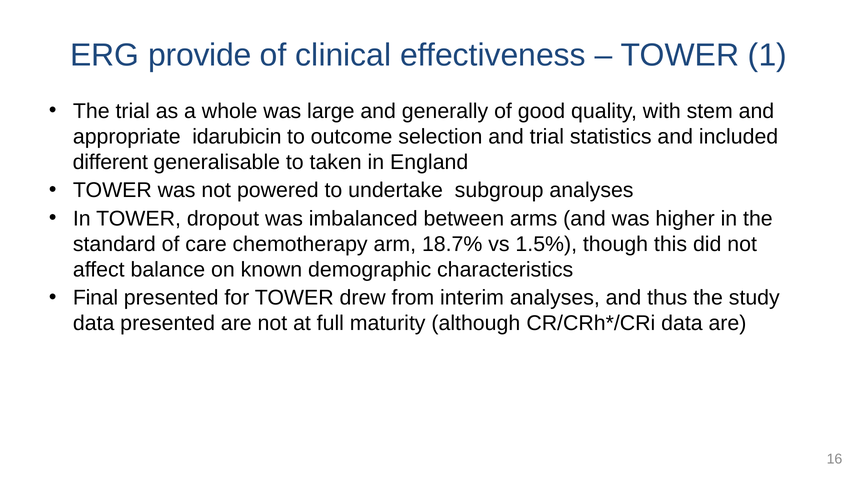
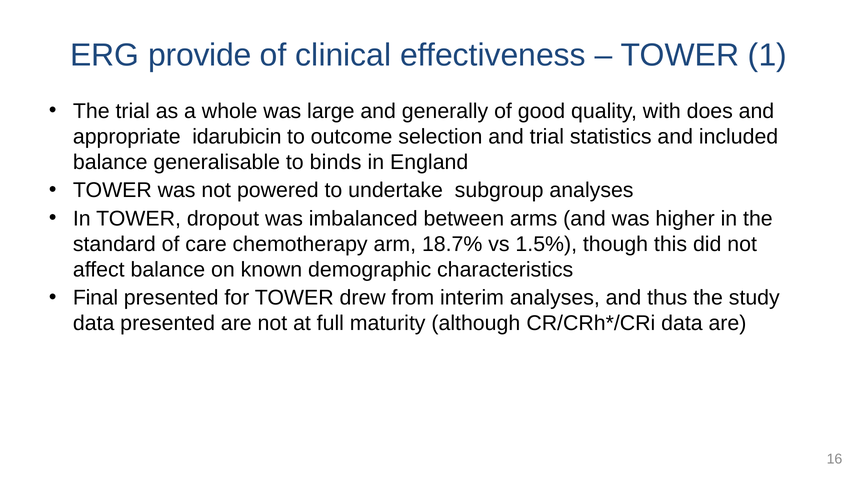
stem: stem -> does
different at (110, 162): different -> balance
taken: taken -> binds
